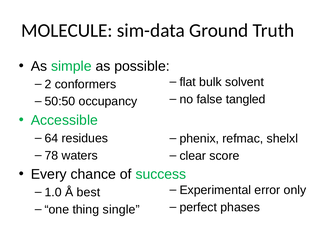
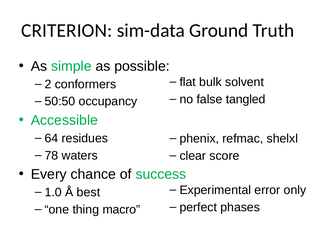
MOLECULE: MOLECULE -> CRITERION
single: single -> macro
